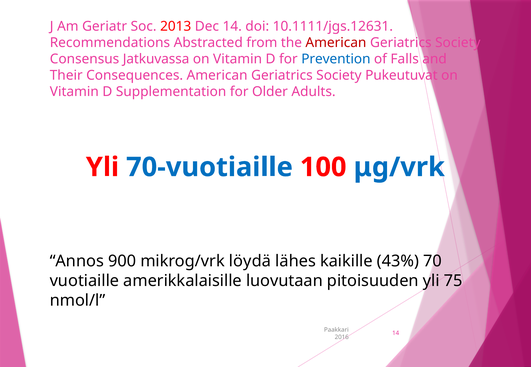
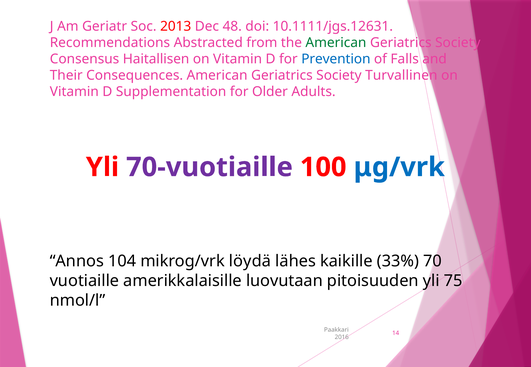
Dec 14: 14 -> 48
American at (336, 43) colour: red -> green
Jatkuvassa: Jatkuvassa -> Haitallisen
Pukeutuvat: Pukeutuvat -> Turvallinen
70-vuotiaille colour: blue -> purple
900: 900 -> 104
43%: 43% -> 33%
